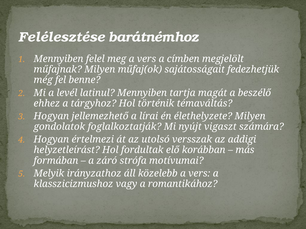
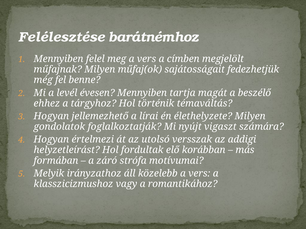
latinul: latinul -> évesen
